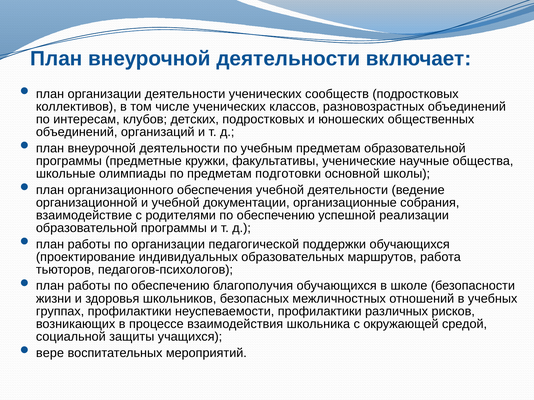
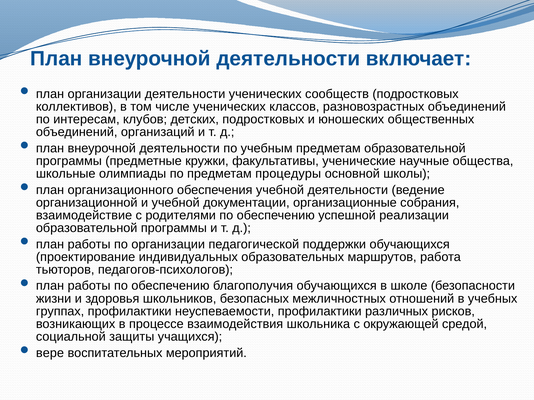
подготовки: подготовки -> процедуры
